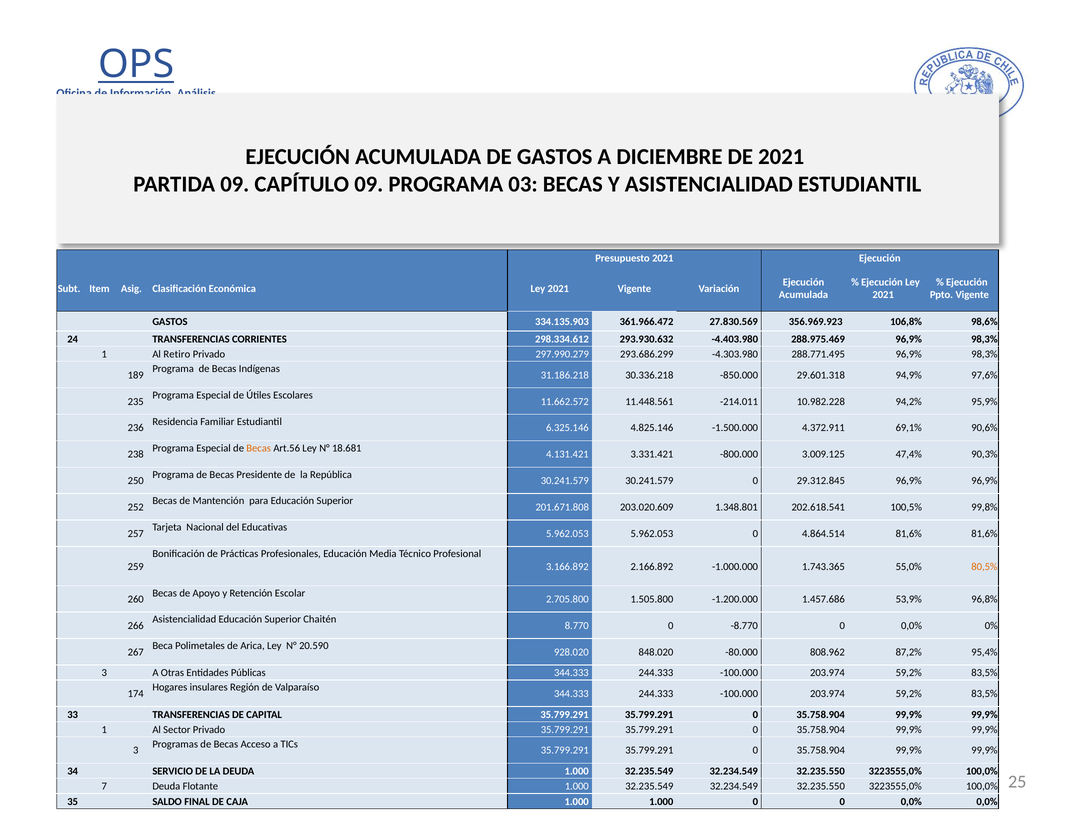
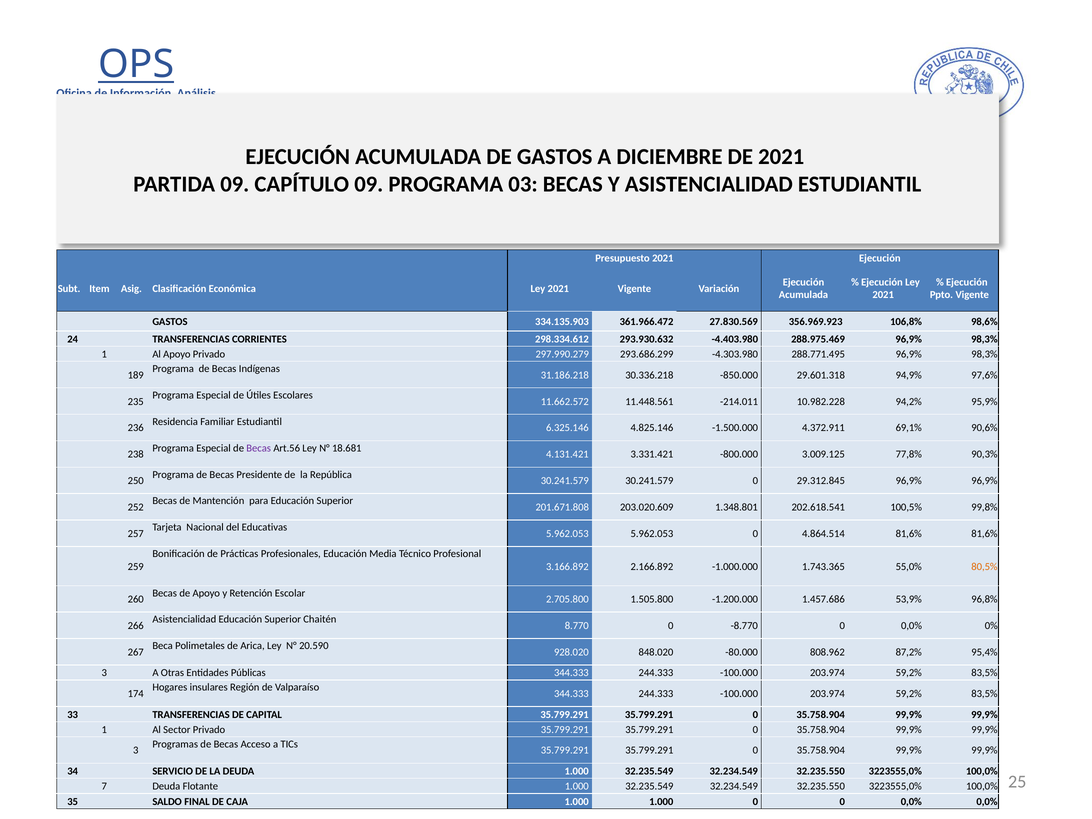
Al Retiro: Retiro -> Apoyo
Becas at (259, 448) colour: orange -> purple
47,4%: 47,4% -> 77,8%
